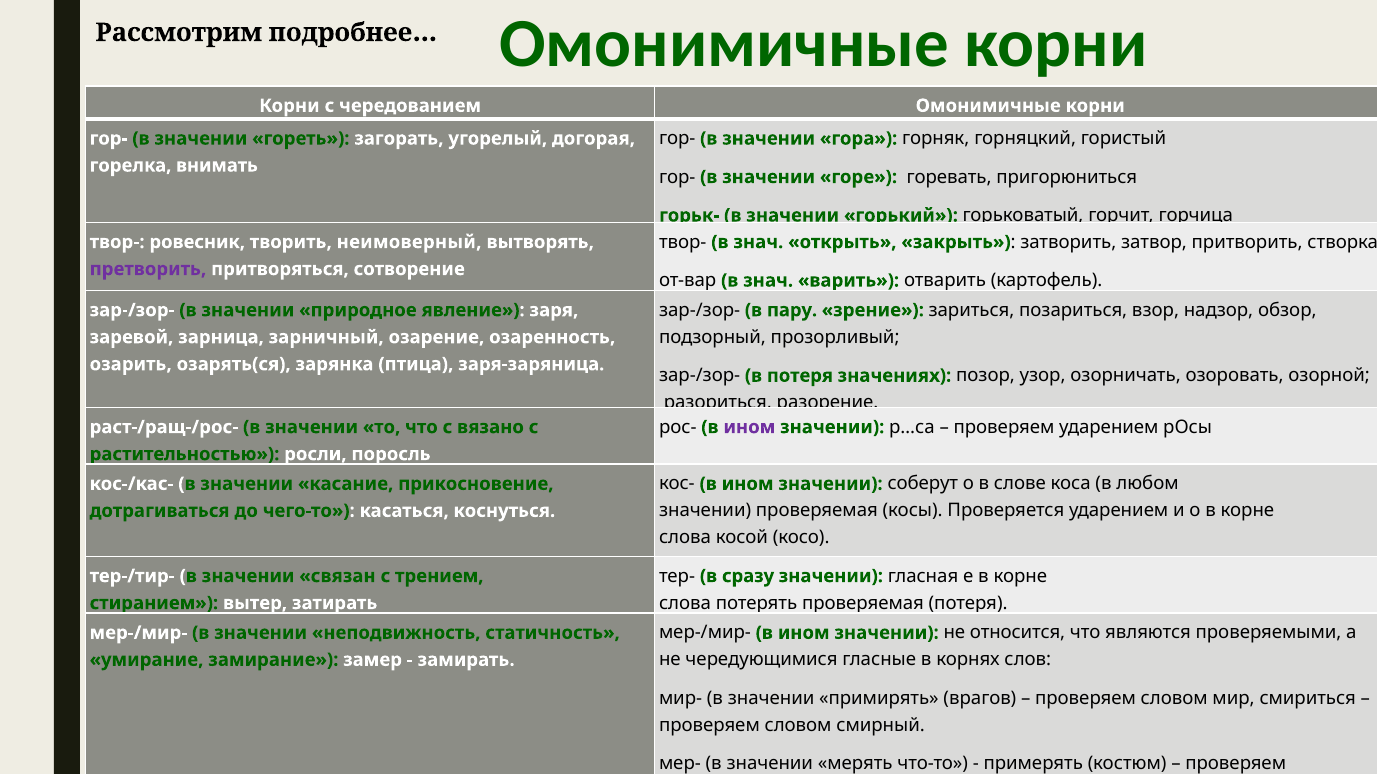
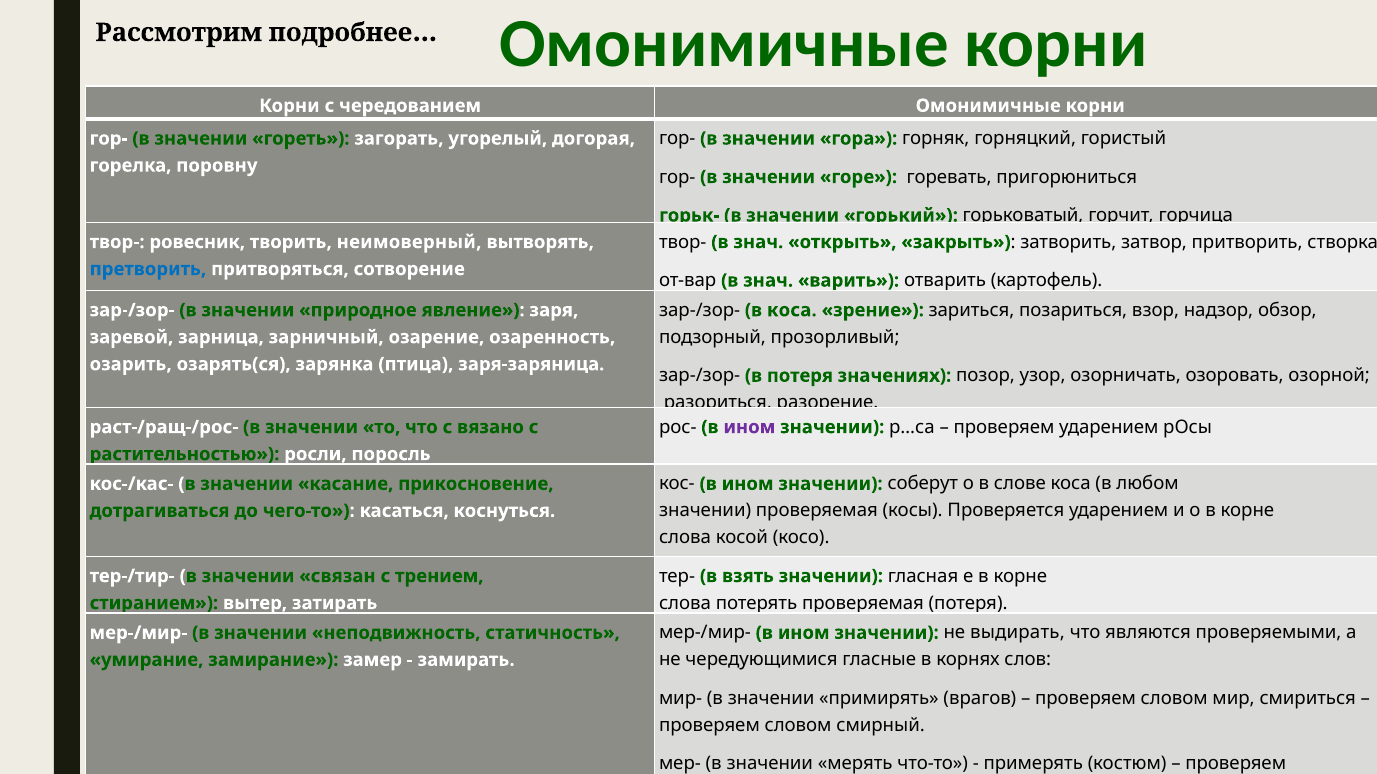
внимать: внимать -> поровну
претворить colour: purple -> blue
в пару: пару -> коса
сразу: сразу -> взять
относится: относится -> выдирать
